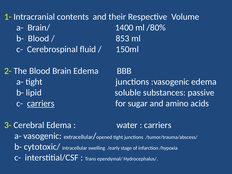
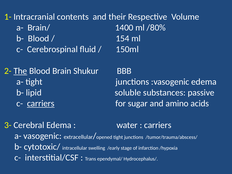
853: 853 -> 154
The underline: none -> present
Brain Edema: Edema -> Shukur
